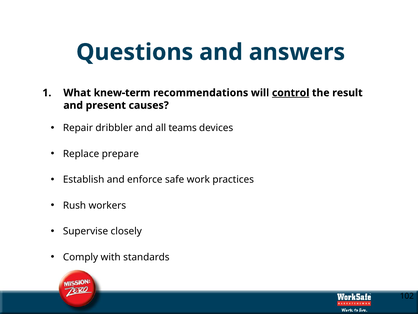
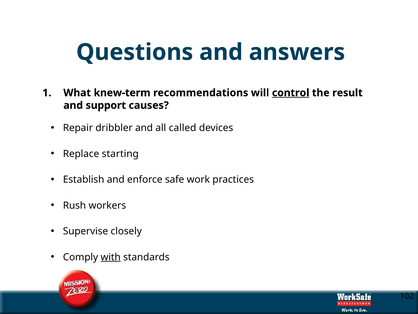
present: present -> support
teams: teams -> called
prepare: prepare -> starting
with underline: none -> present
